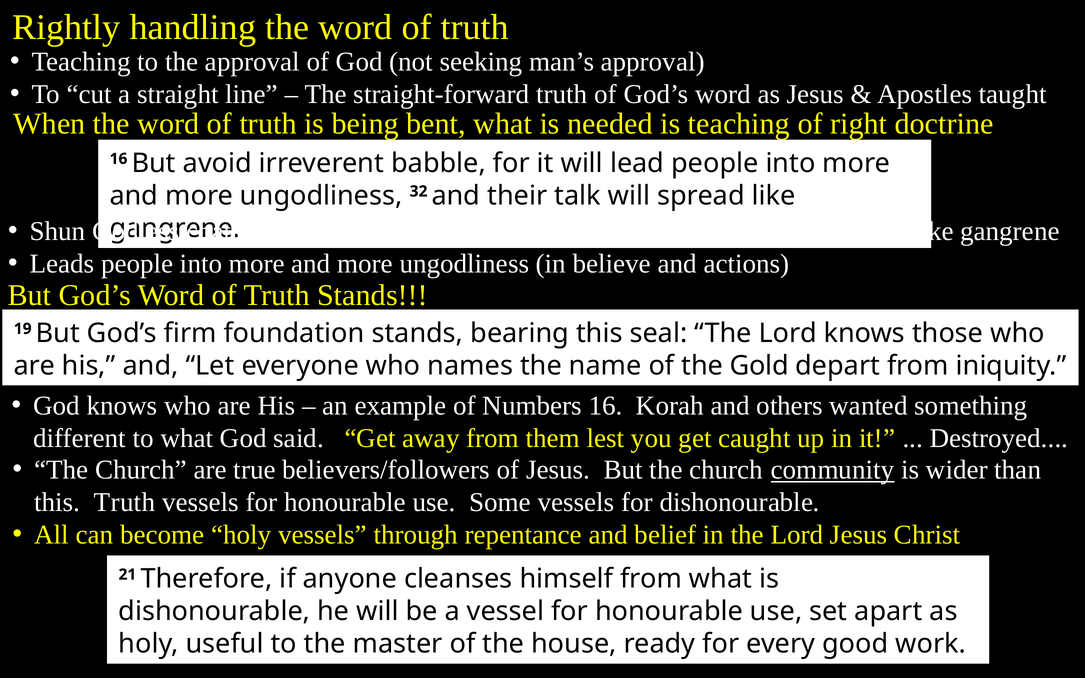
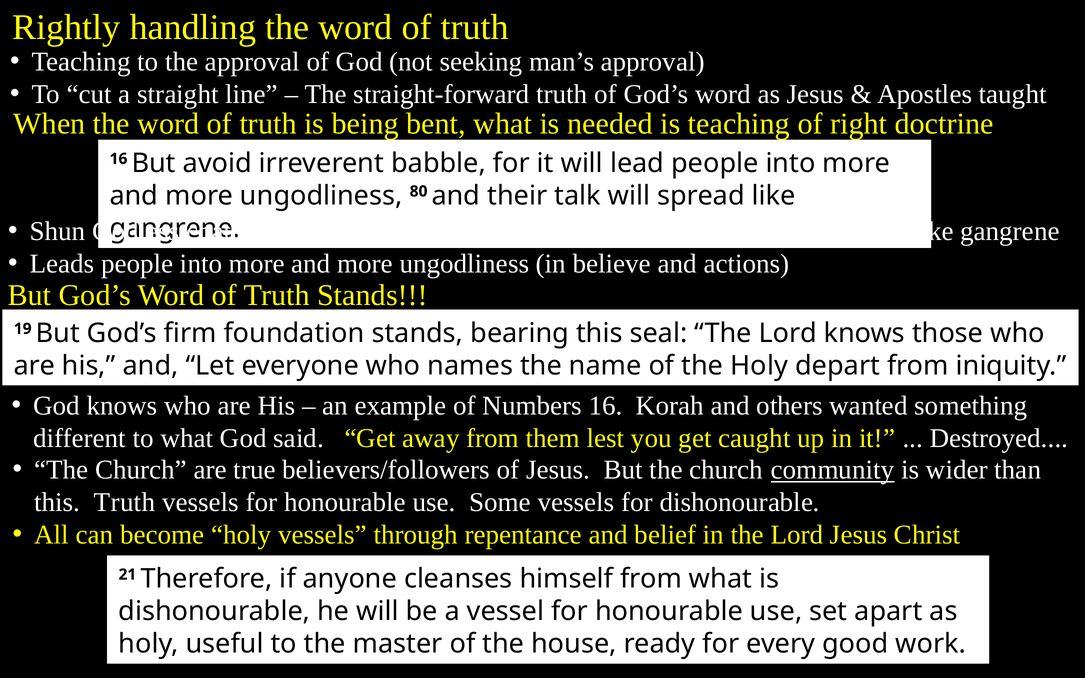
32: 32 -> 80
the Gold: Gold -> Holy
